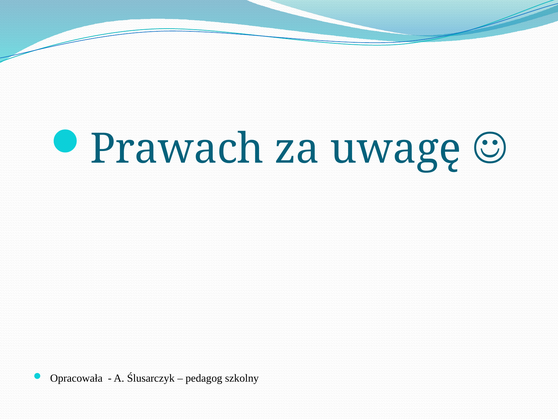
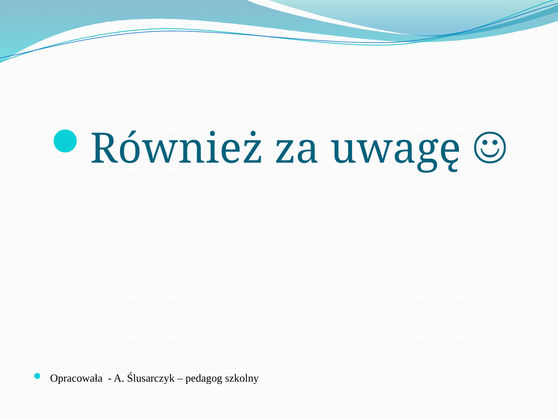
Prawach: Prawach -> Również
